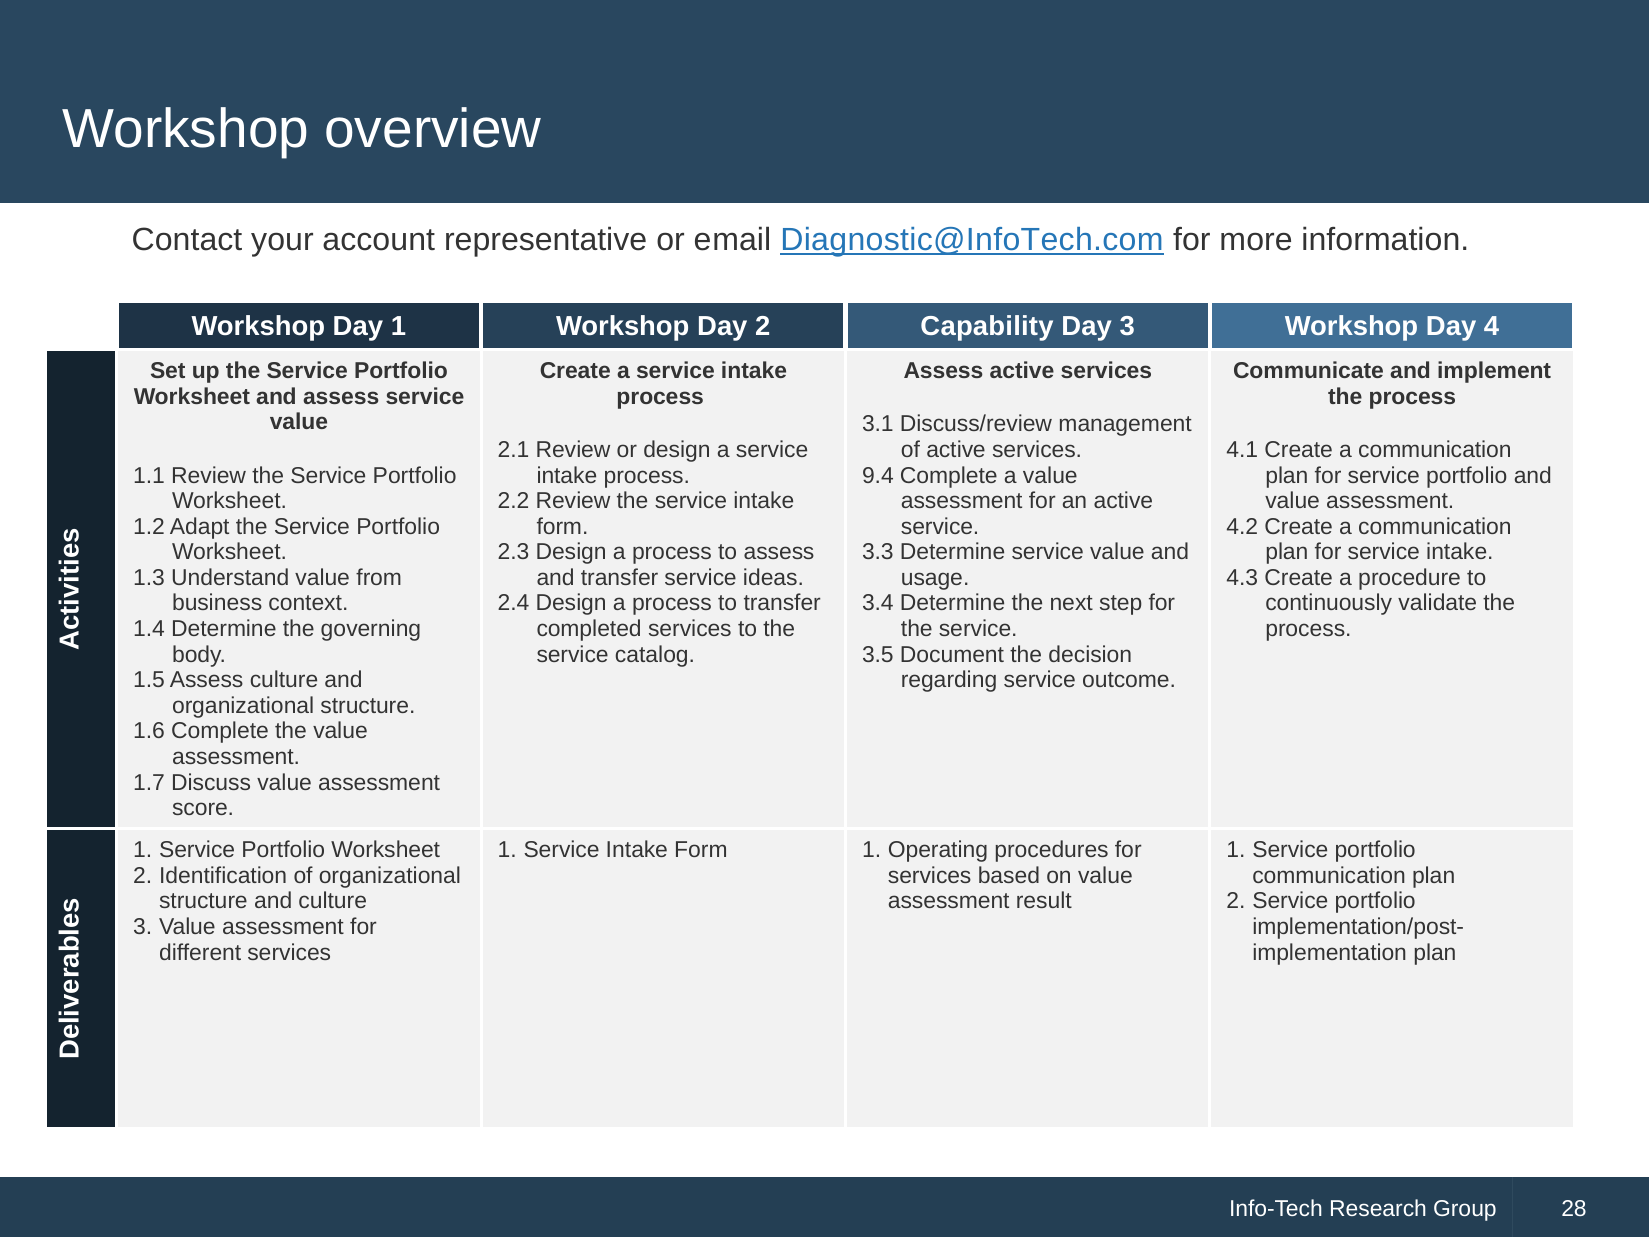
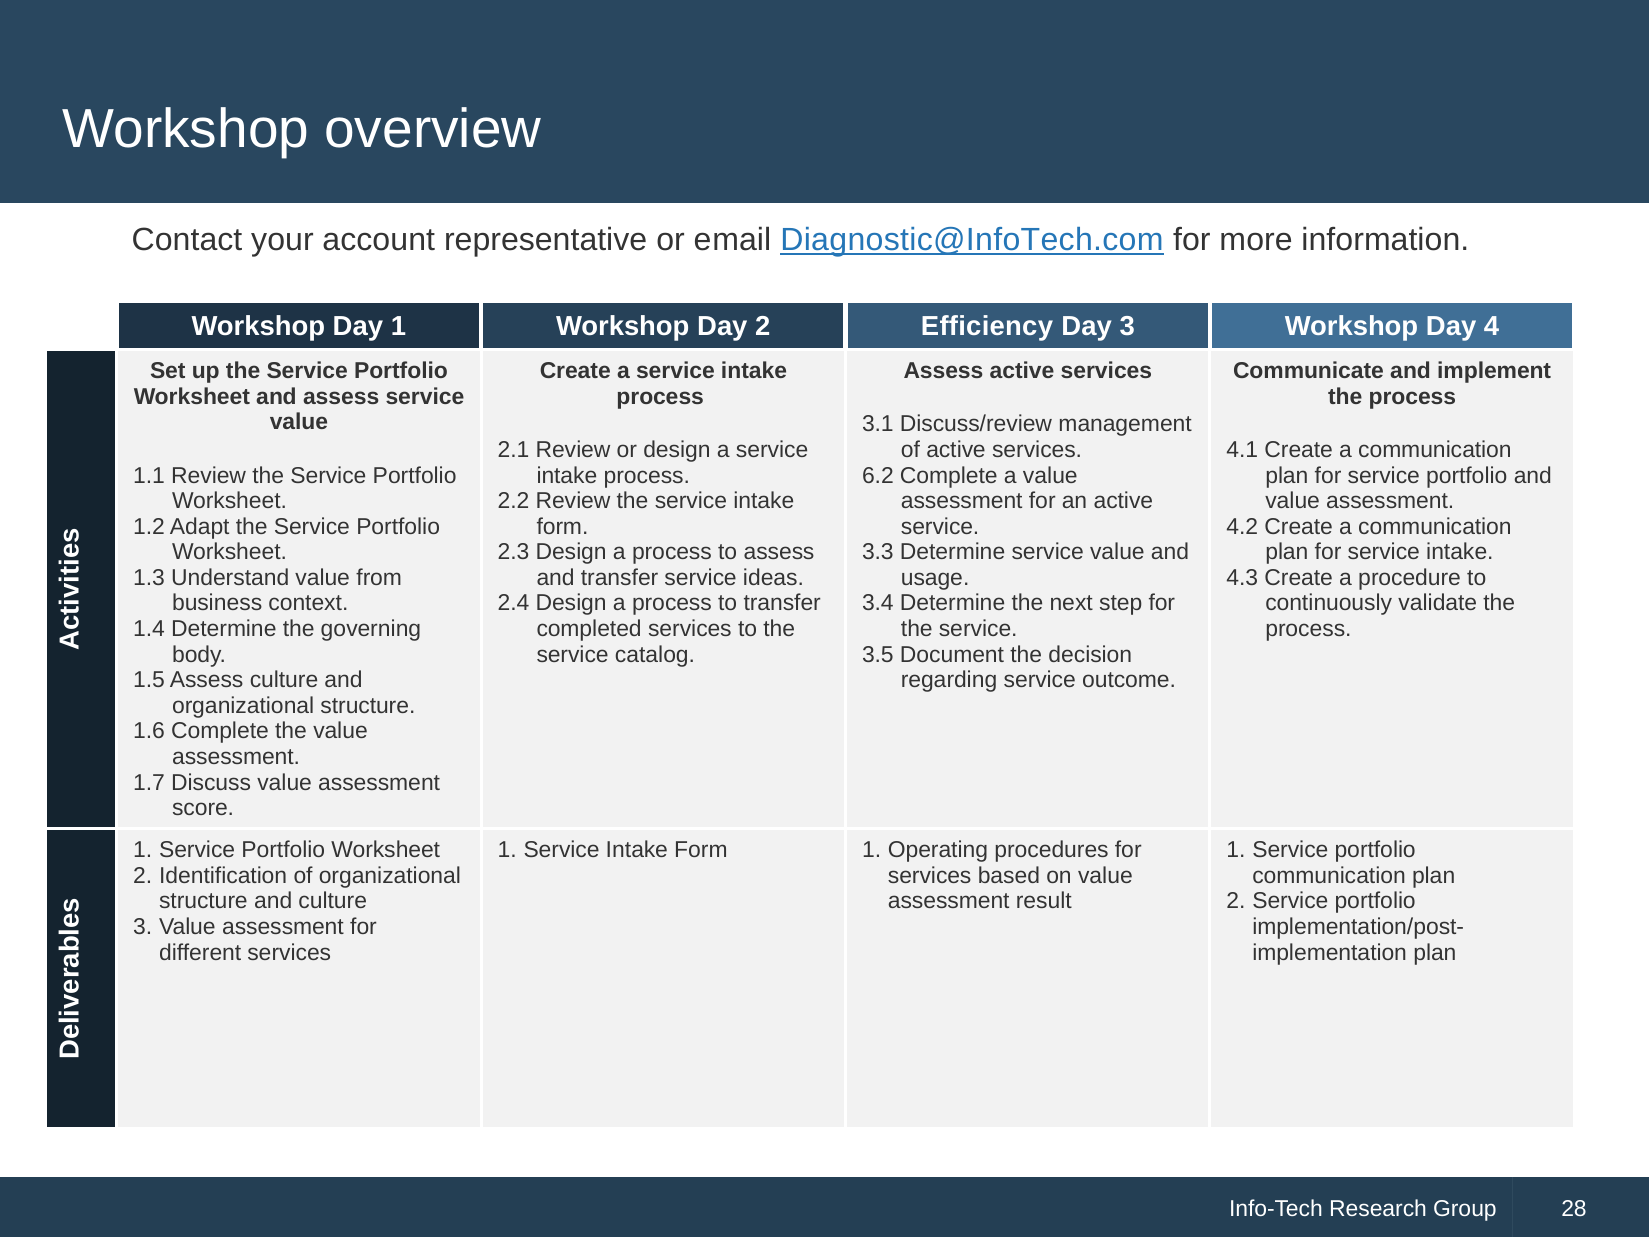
Capability: Capability -> Efficiency
9.4: 9.4 -> 6.2
